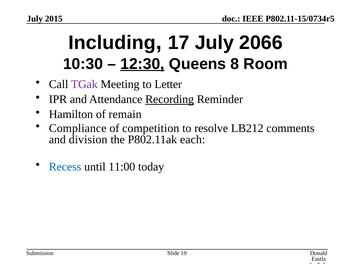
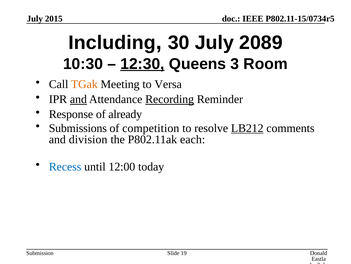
17: 17 -> 30
2066: 2066 -> 2089
8: 8 -> 3
TGak colour: purple -> orange
Letter: Letter -> Versa
and at (78, 99) underline: none -> present
Hamilton: Hamilton -> Response
remain: remain -> already
Compliance: Compliance -> Submissions
LB212 underline: none -> present
11:00: 11:00 -> 12:00
